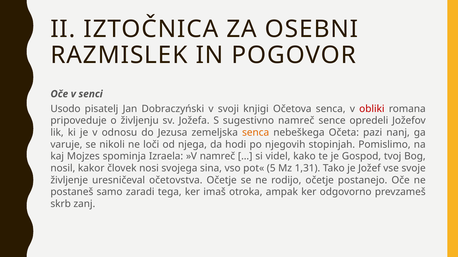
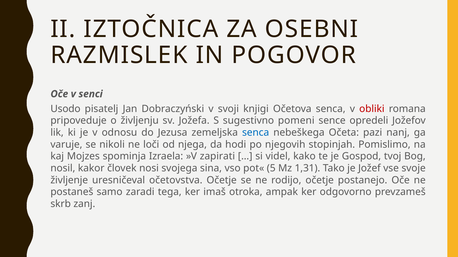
sugestivno namreč: namreč -> pomeni
senca at (256, 133) colour: orange -> blue
»V namreč: namreč -> zapirati
